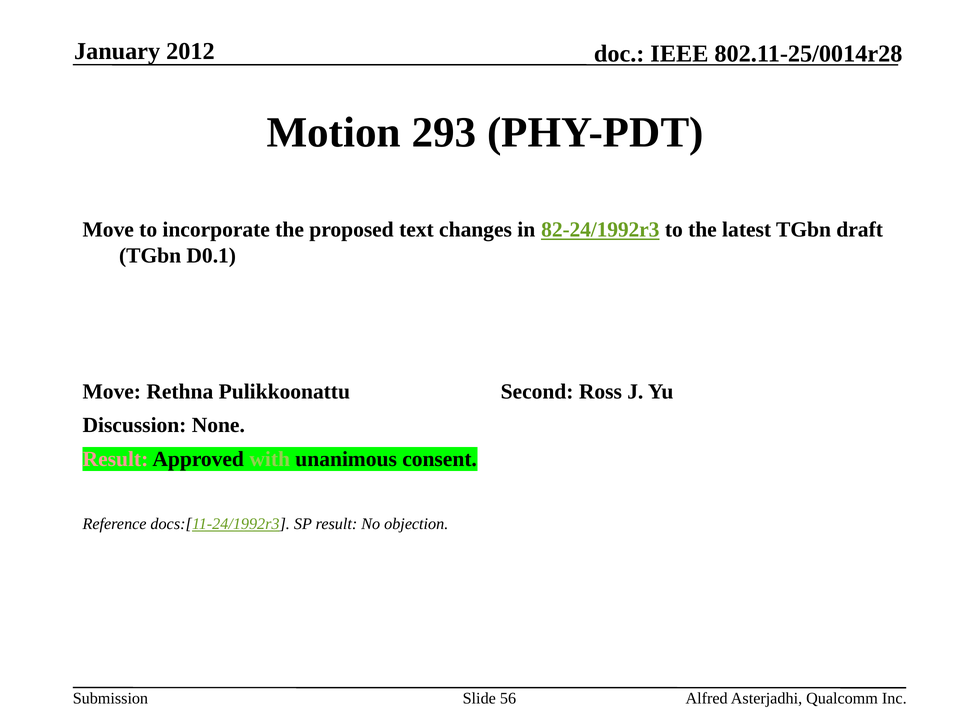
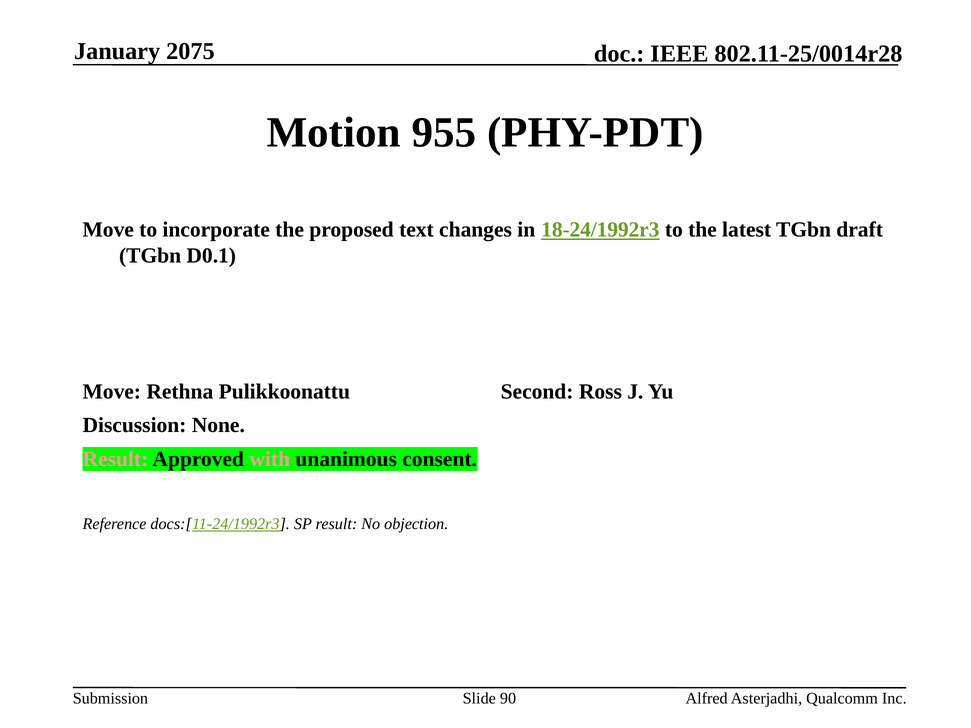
2012: 2012 -> 2075
293: 293 -> 955
82-24/1992r3: 82-24/1992r3 -> 18-24/1992r3
with colour: light green -> pink
56: 56 -> 90
